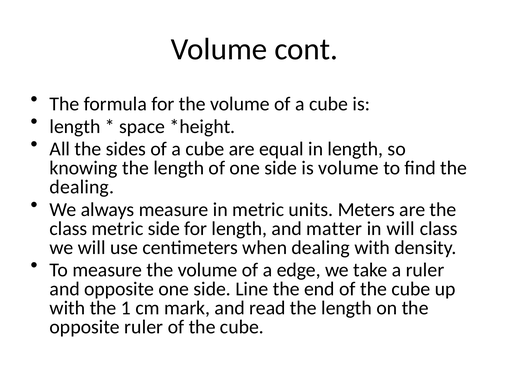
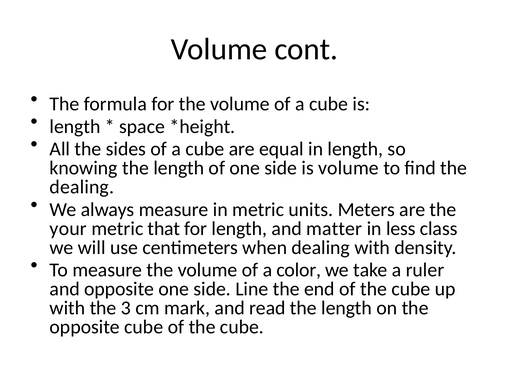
class at (68, 229): class -> your
metric side: side -> that
in will: will -> less
edge: edge -> color
1: 1 -> 3
opposite ruler: ruler -> cube
